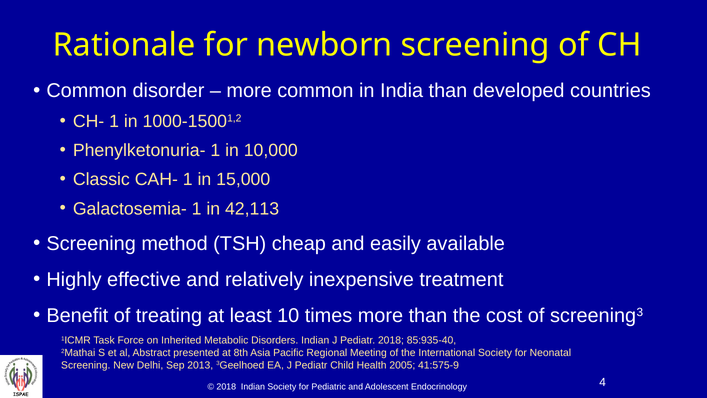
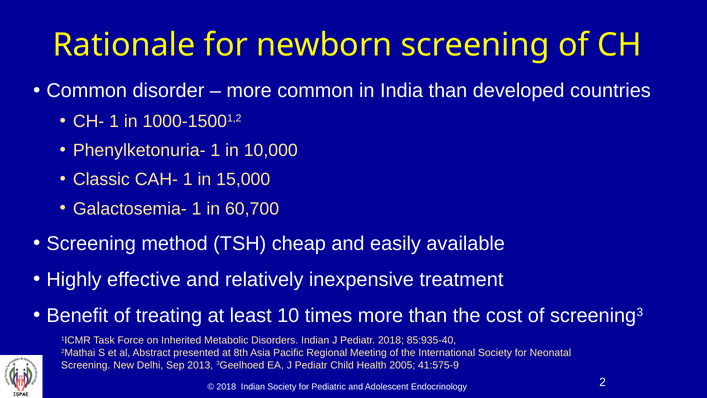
42,113: 42,113 -> 60,700
4: 4 -> 2
